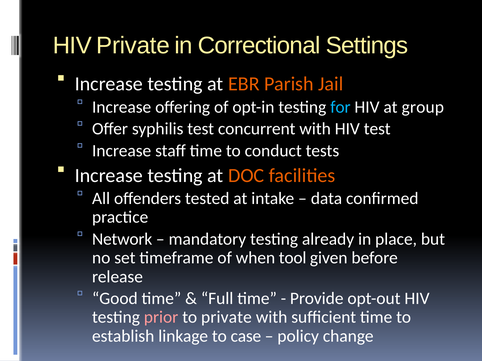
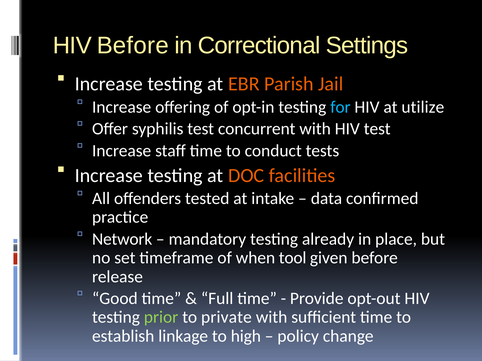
HIV Private: Private -> Before
group: group -> utilize
prior colour: pink -> light green
case: case -> high
